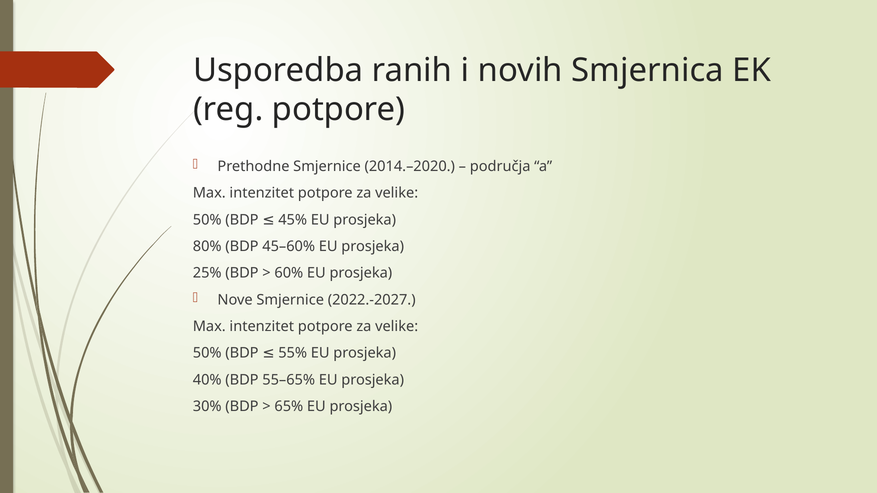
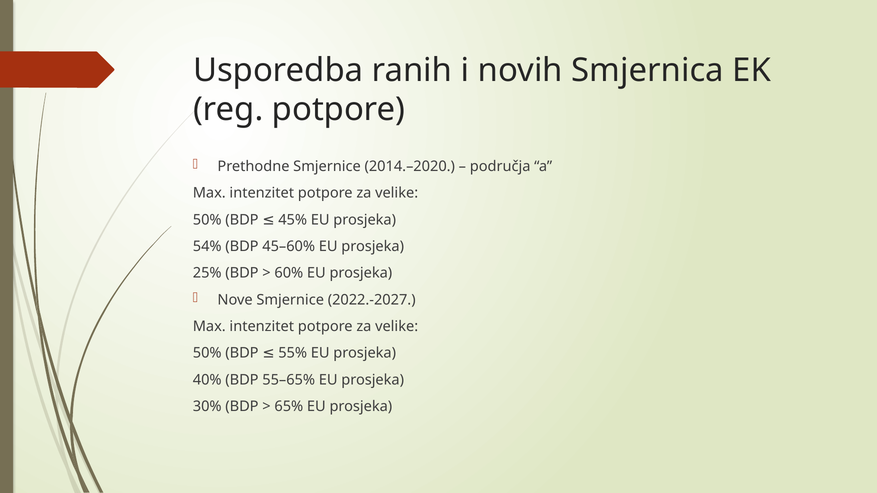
80%: 80% -> 54%
